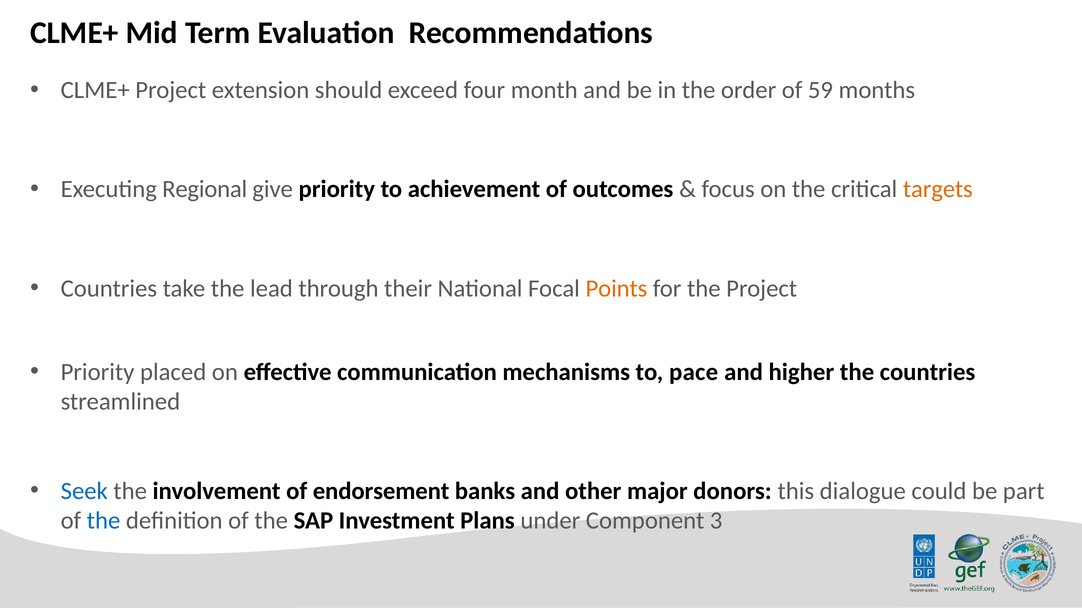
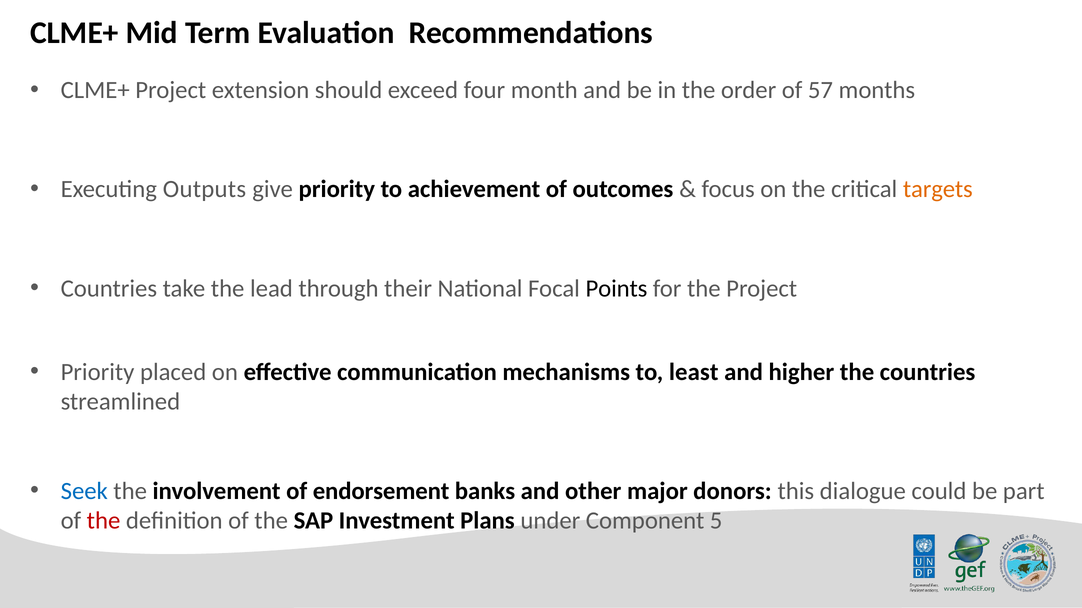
59: 59 -> 57
Regional: Regional -> Outputs
Points colour: orange -> black
pace: pace -> least
the at (104, 521) colour: blue -> red
3: 3 -> 5
